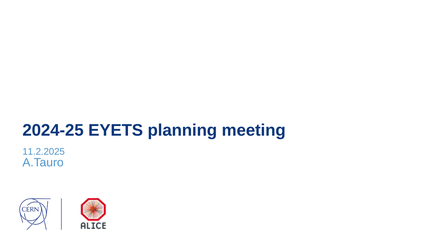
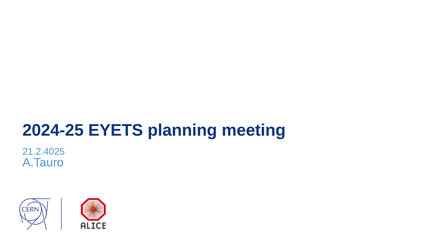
11.2.2025: 11.2.2025 -> 21.2.4025
